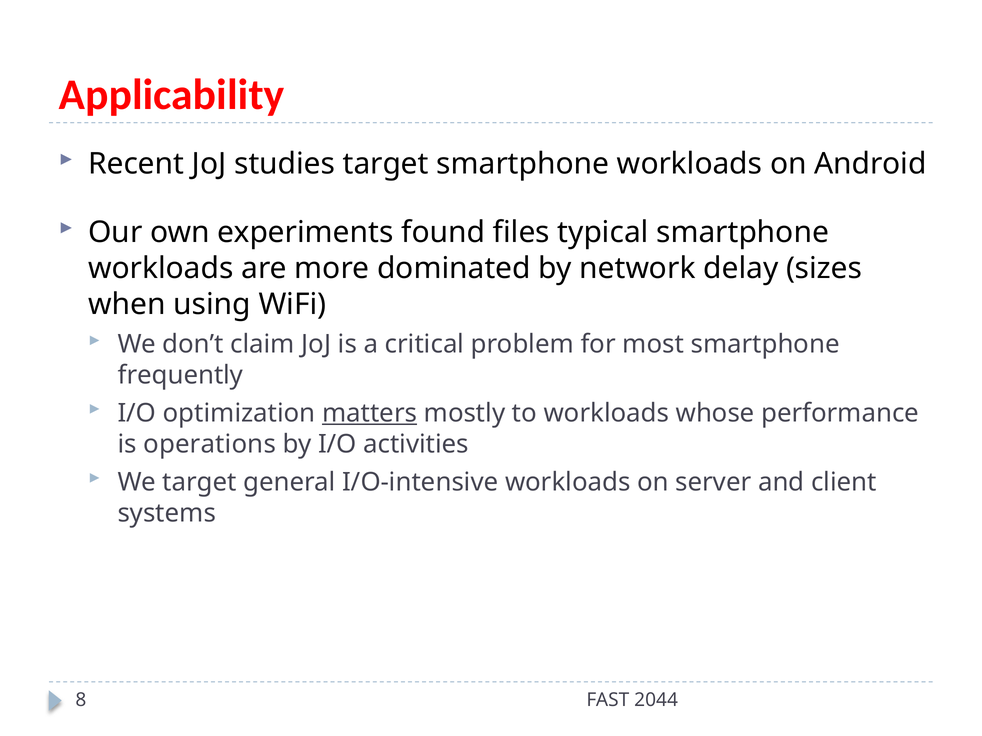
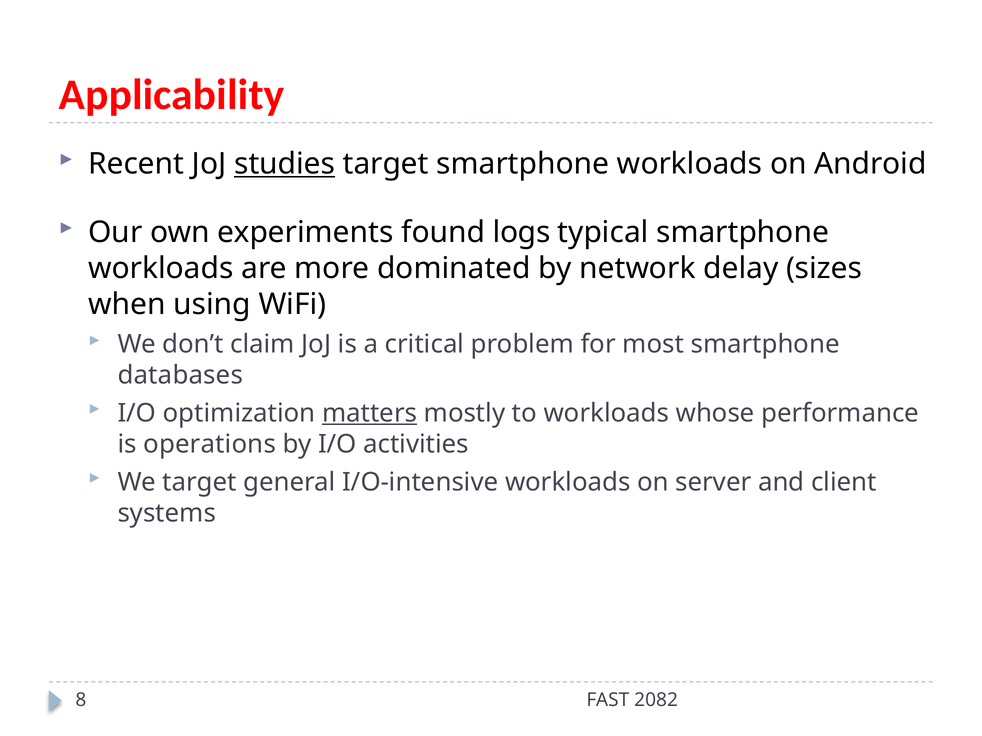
studies underline: none -> present
files: files -> logs
frequently: frequently -> databases
2044: 2044 -> 2082
